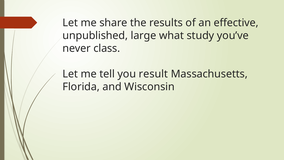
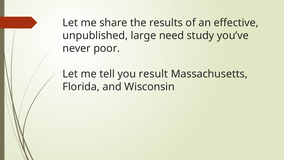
what: what -> need
class: class -> poor
